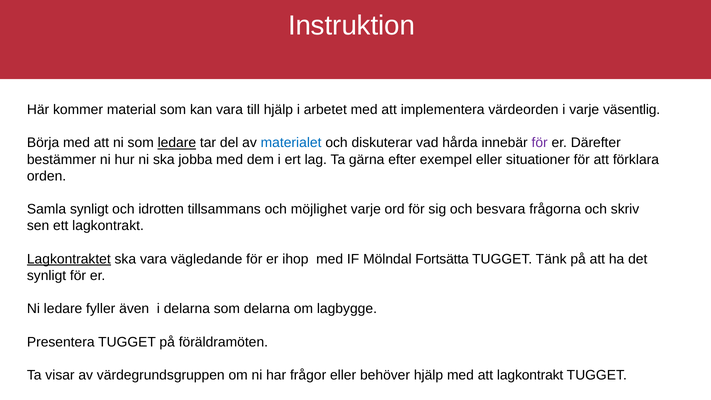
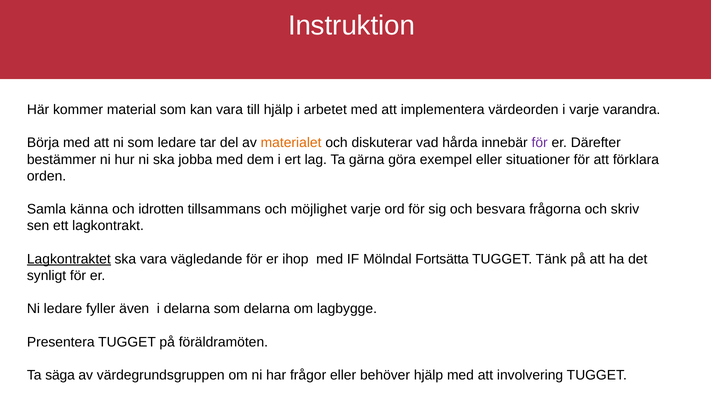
väsentlig: väsentlig -> varandra
ledare at (177, 143) underline: present -> none
materialet colour: blue -> orange
efter: efter -> göra
Samla synligt: synligt -> känna
visar: visar -> säga
att lagkontrakt: lagkontrakt -> involvering
